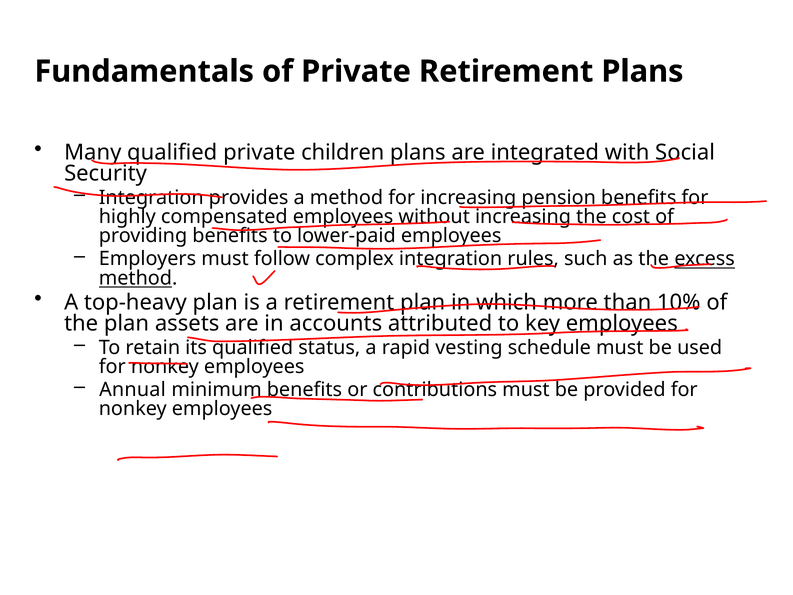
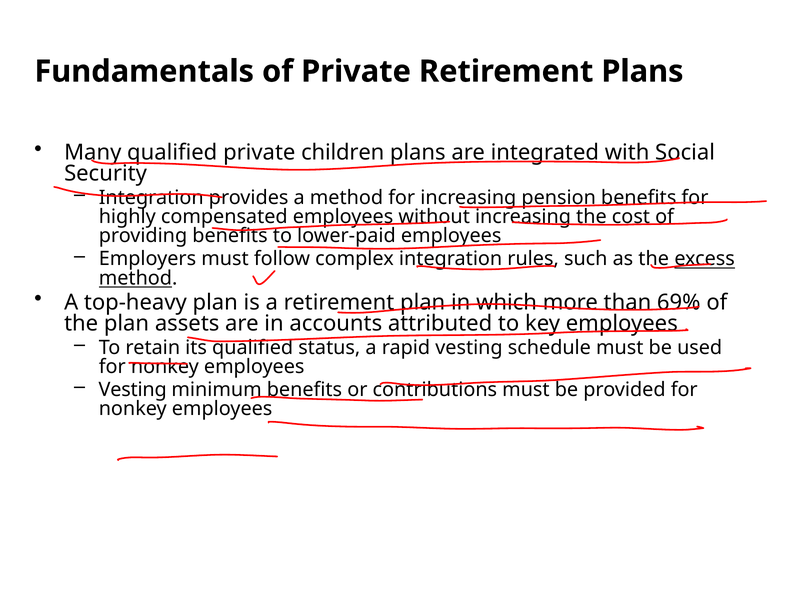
10%: 10% -> 69%
Annual at (132, 390): Annual -> Vesting
